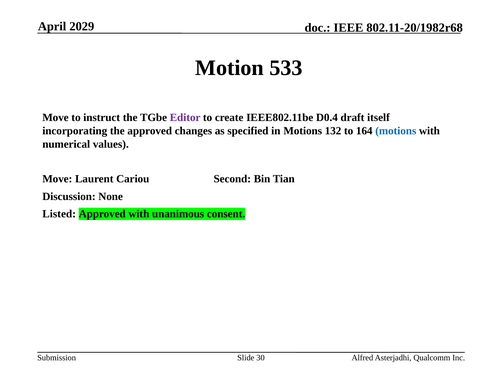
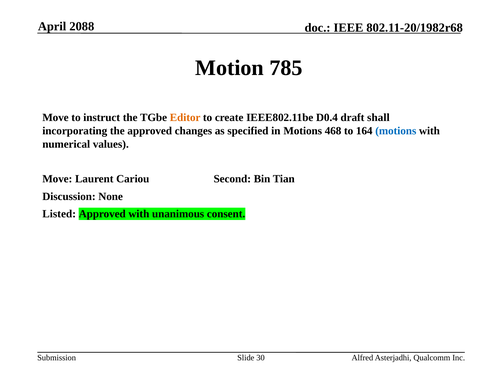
2029: 2029 -> 2088
533: 533 -> 785
Editor colour: purple -> orange
itself: itself -> shall
132: 132 -> 468
